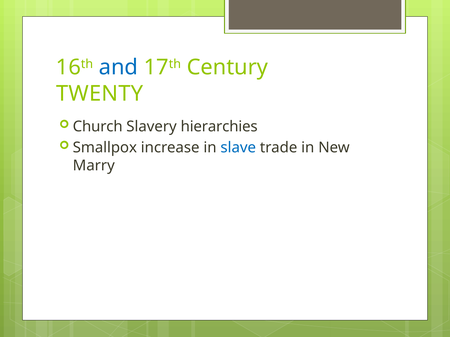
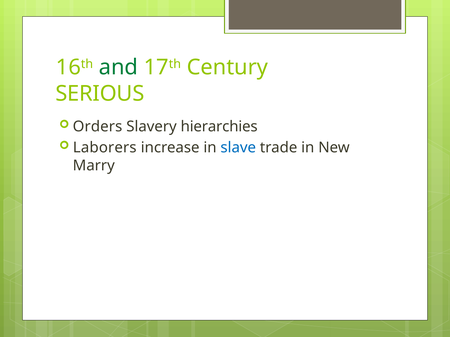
and colour: blue -> green
TWENTY: TWENTY -> SERIOUS
Church: Church -> Orders
Smallpox: Smallpox -> Laborers
